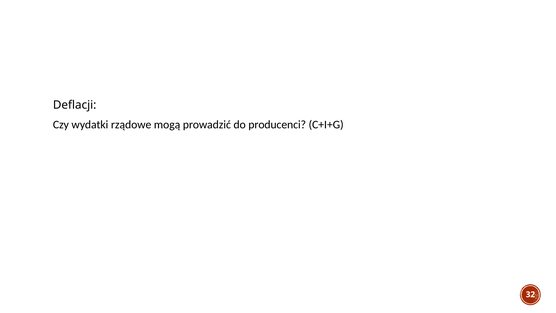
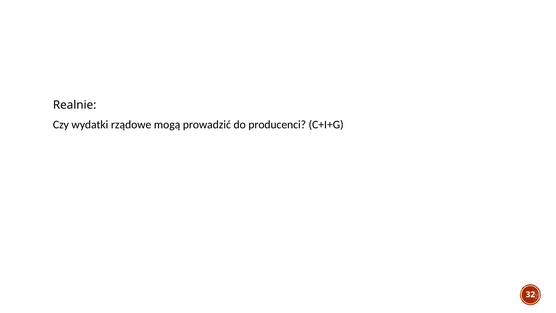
Deflacji: Deflacji -> Realnie
